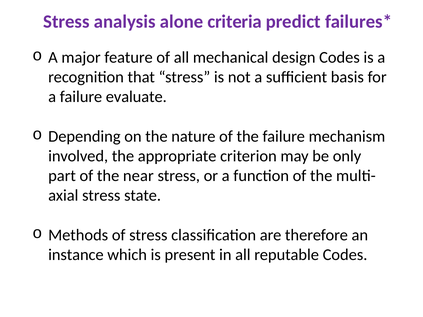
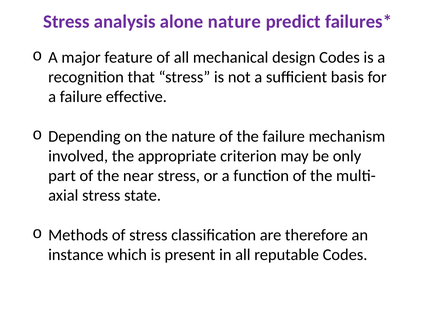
alone criteria: criteria -> nature
evaluate: evaluate -> effective
